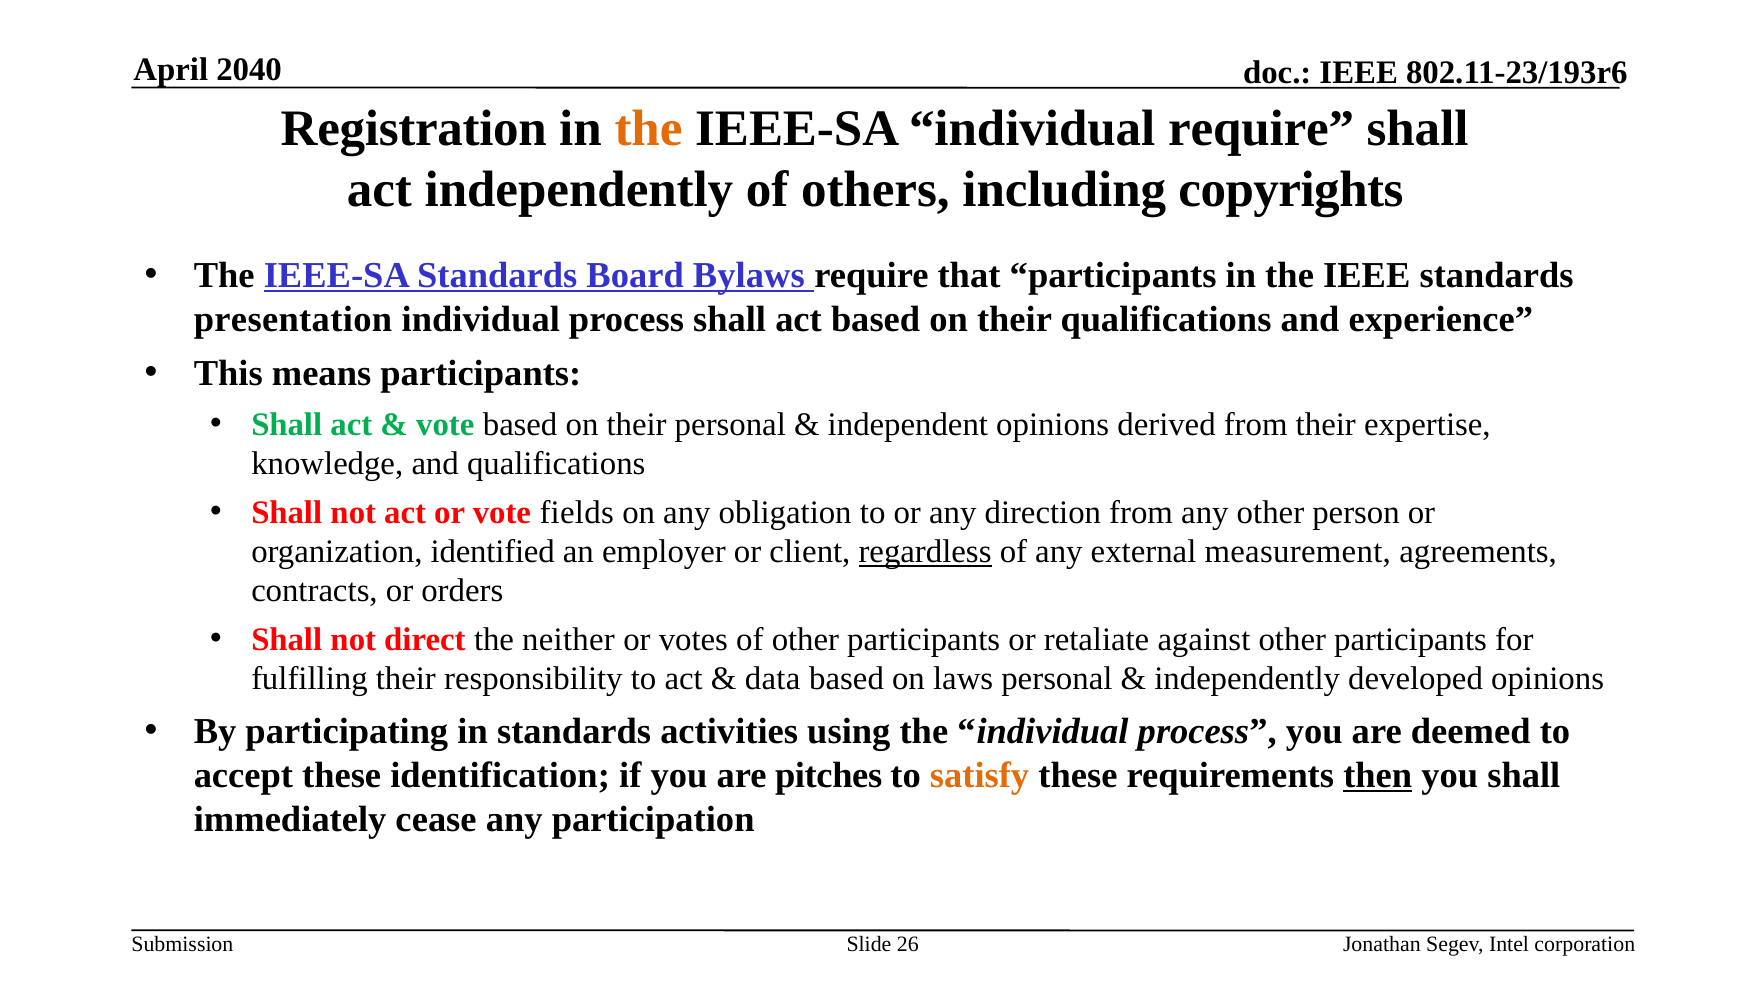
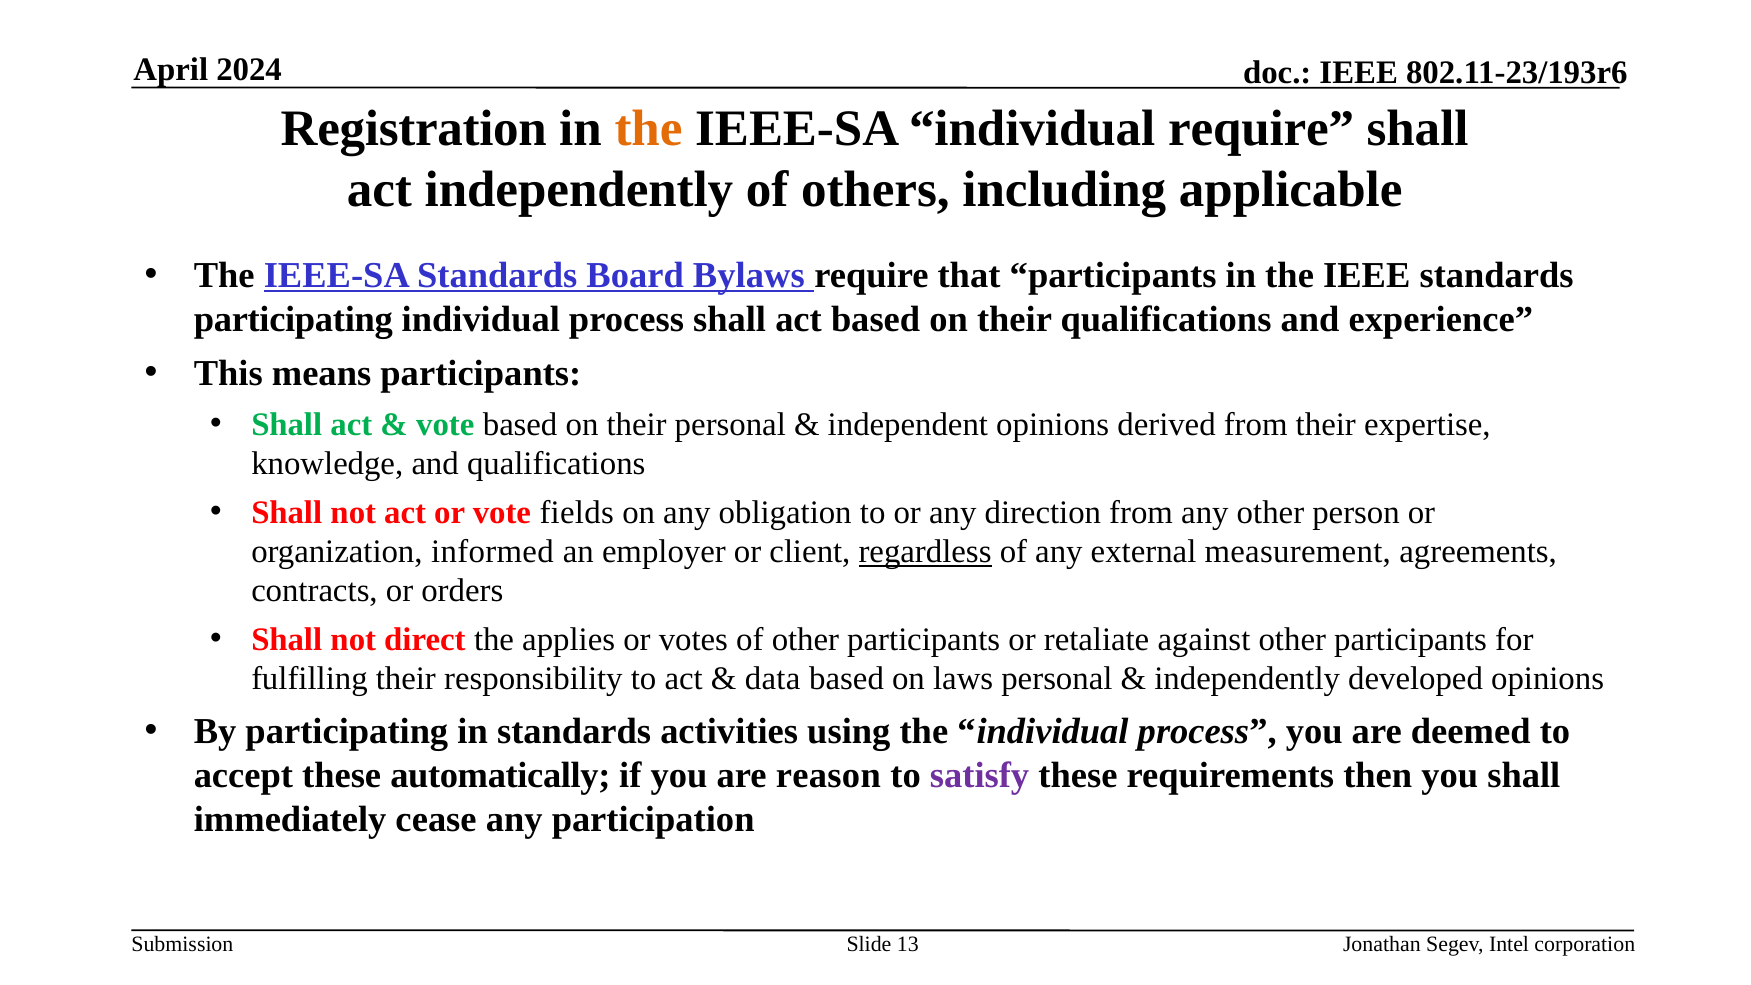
2040: 2040 -> 2024
copyrights: copyrights -> applicable
presentation at (293, 319): presentation -> participating
identified: identified -> informed
neither: neither -> applies
identification: identification -> automatically
pitches: pitches -> reason
satisfy colour: orange -> purple
then underline: present -> none
26: 26 -> 13
